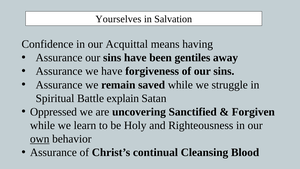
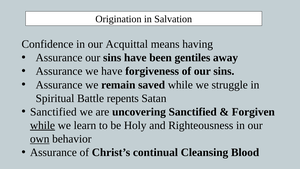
Yourselves: Yourselves -> Origination
explain: explain -> repents
Oppressed at (53, 112): Oppressed -> Sanctified
while at (43, 125) underline: none -> present
